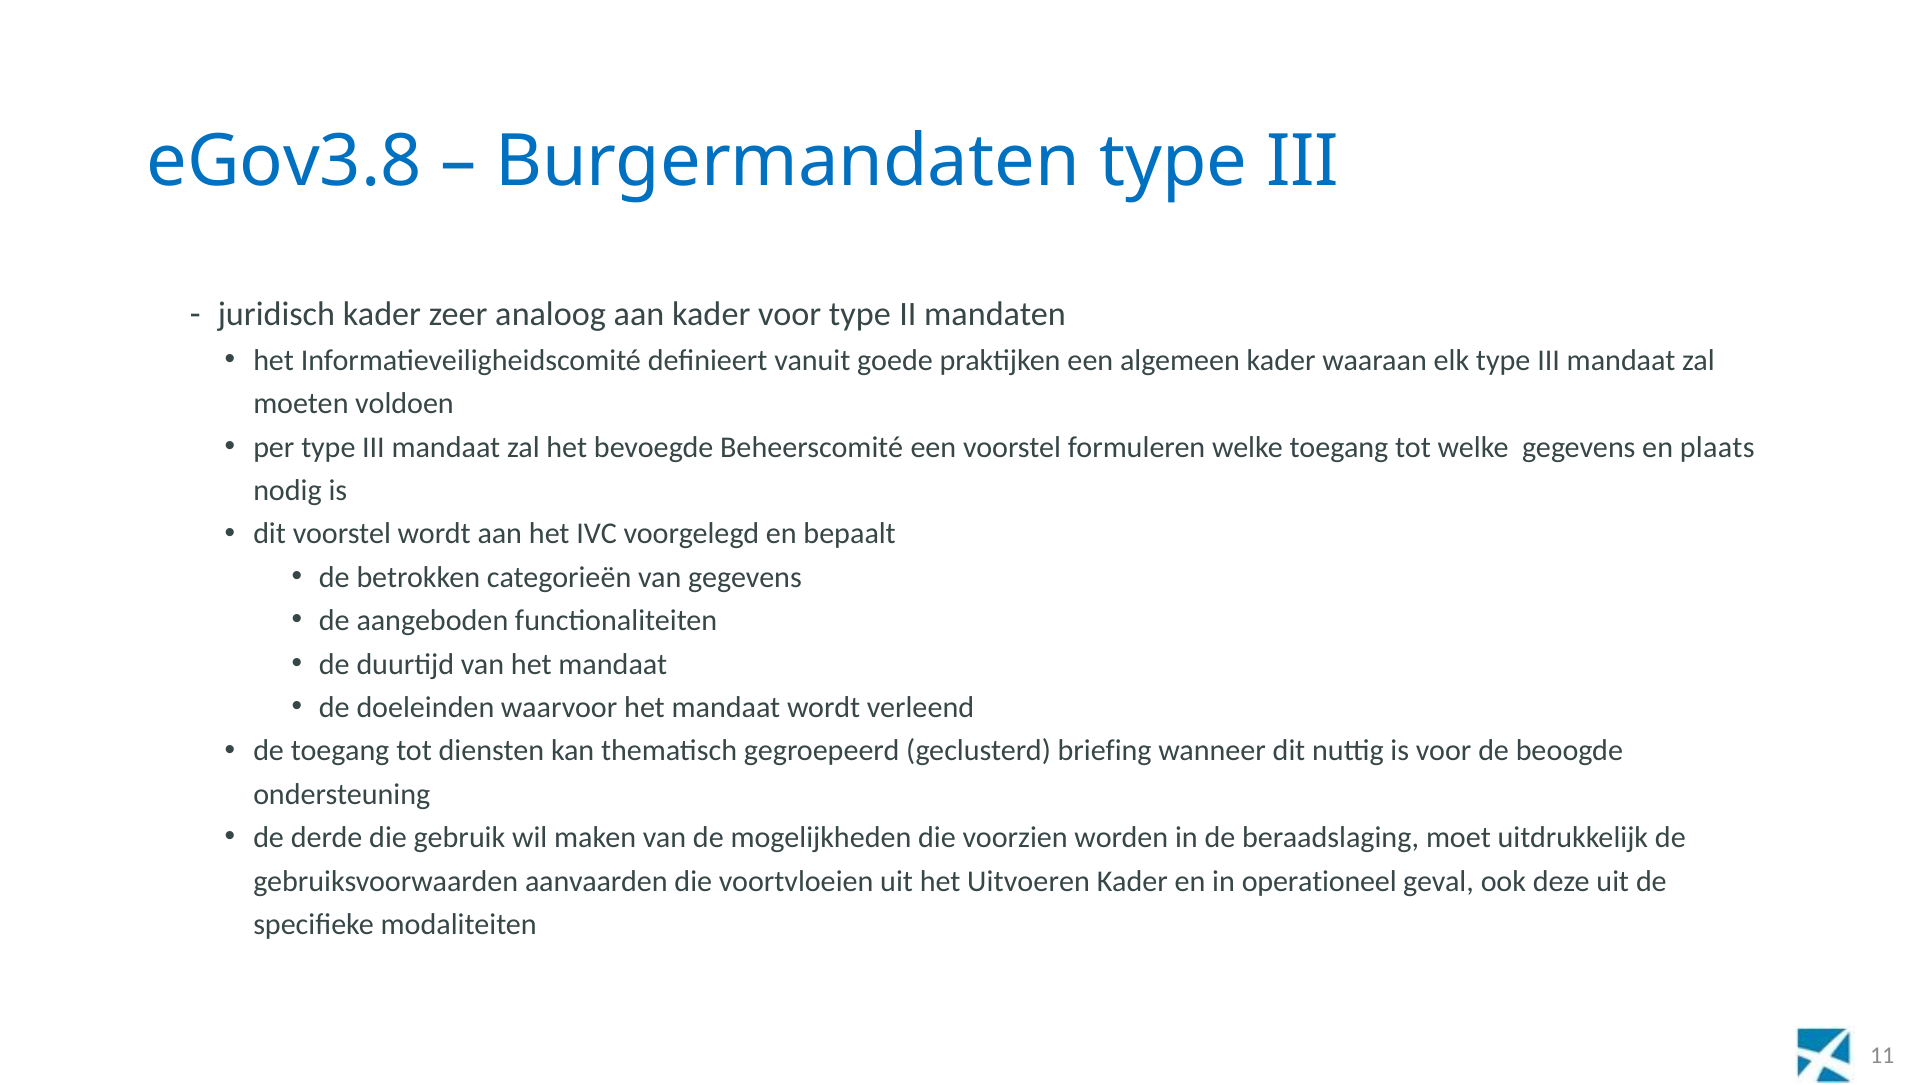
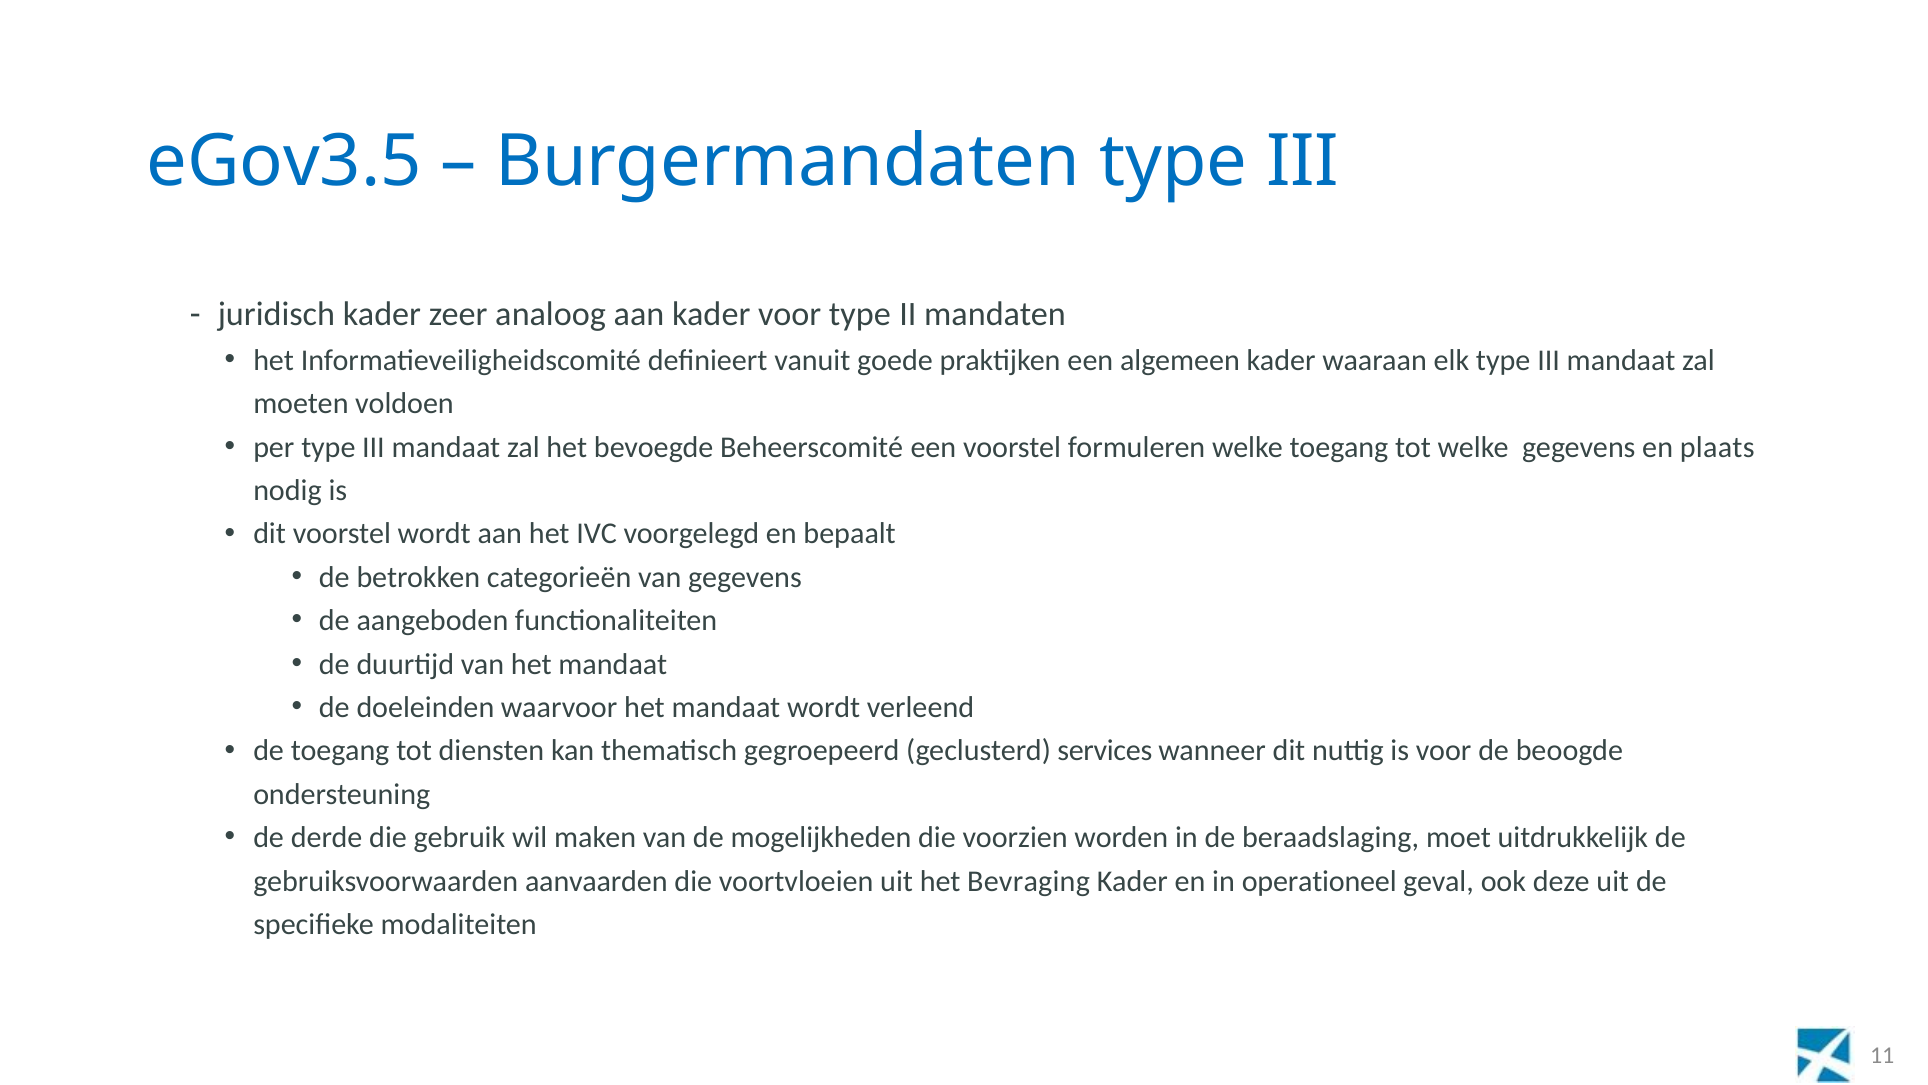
eGov3.8: eGov3.8 -> eGov3.5
briefing: briefing -> services
Uitvoeren: Uitvoeren -> Bevraging
